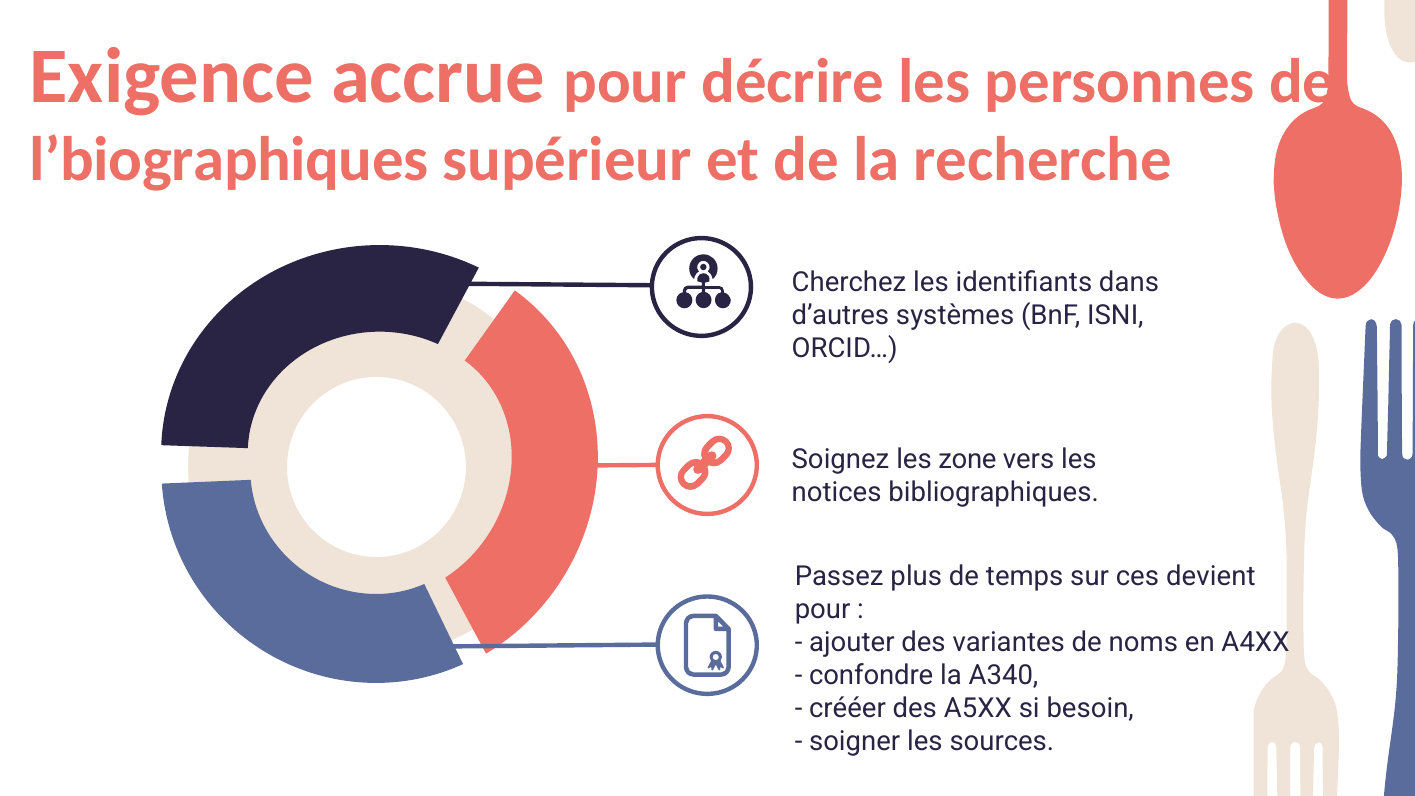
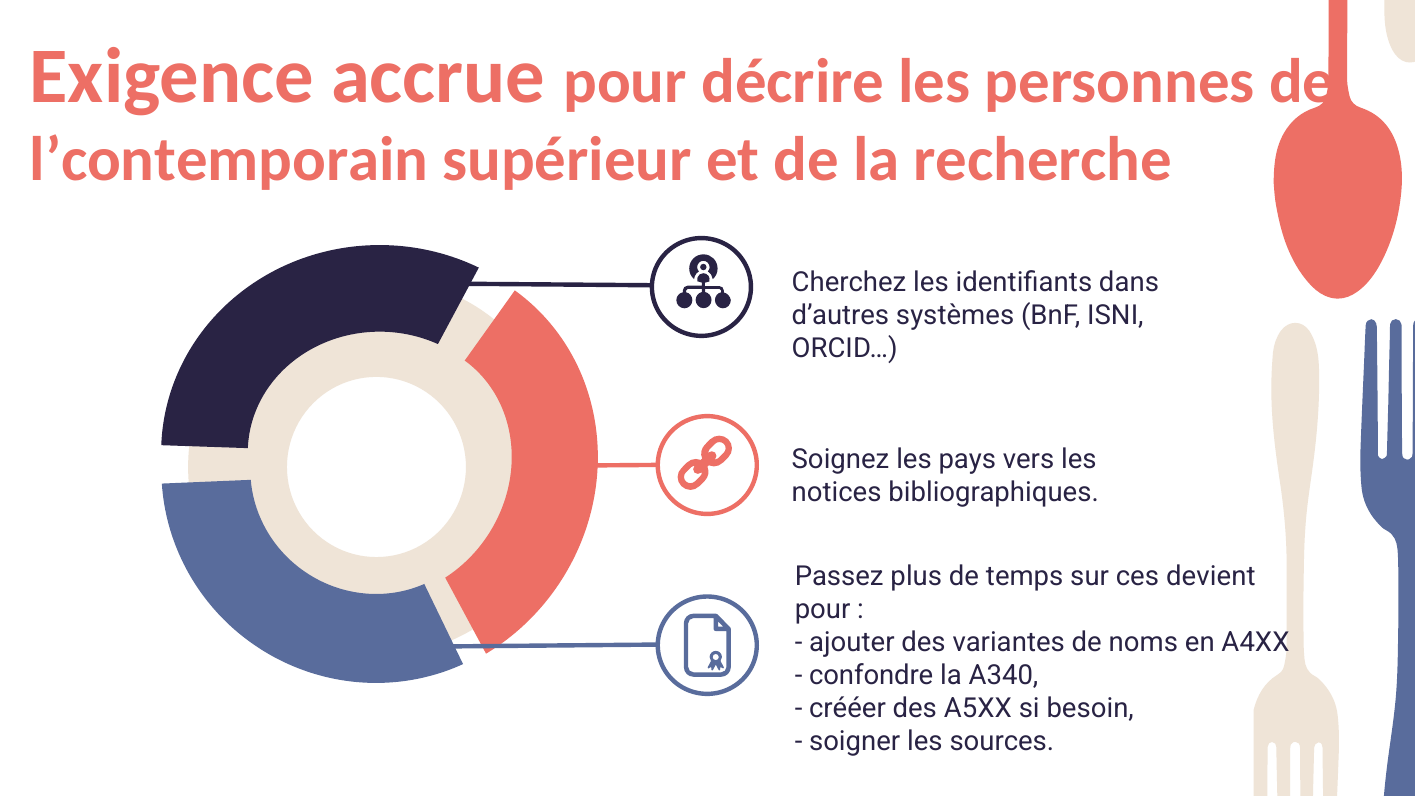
l’biographiques: l’biographiques -> l’contemporain
zone: zone -> pays
